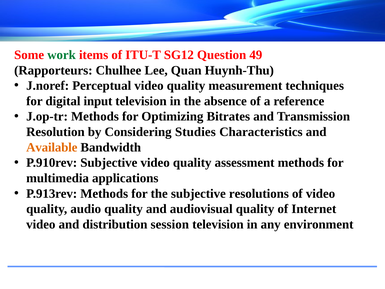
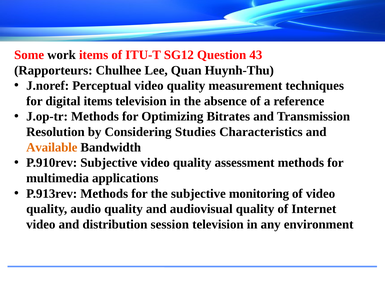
work colour: green -> black
49: 49 -> 43
digital input: input -> items
resolutions: resolutions -> monitoring
